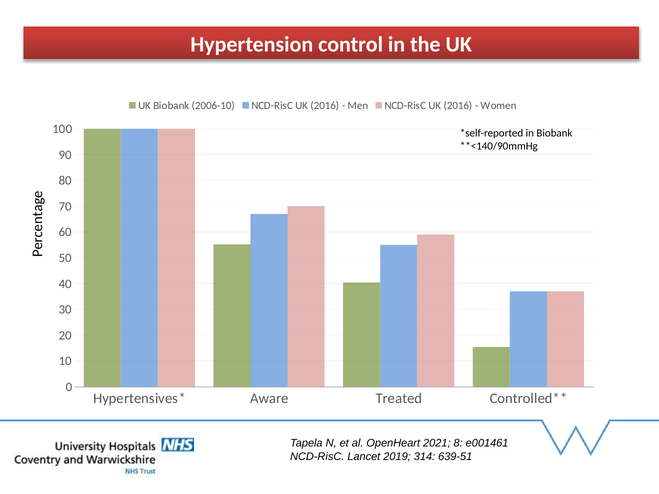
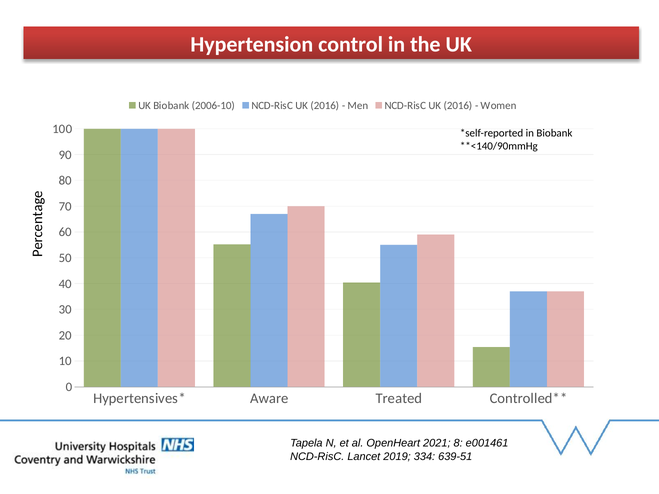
314: 314 -> 334
